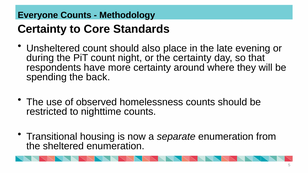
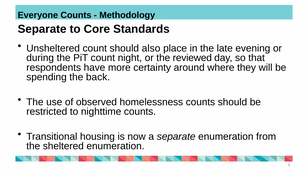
Certainty at (42, 29): Certainty -> Separate
the certainty: certainty -> reviewed
